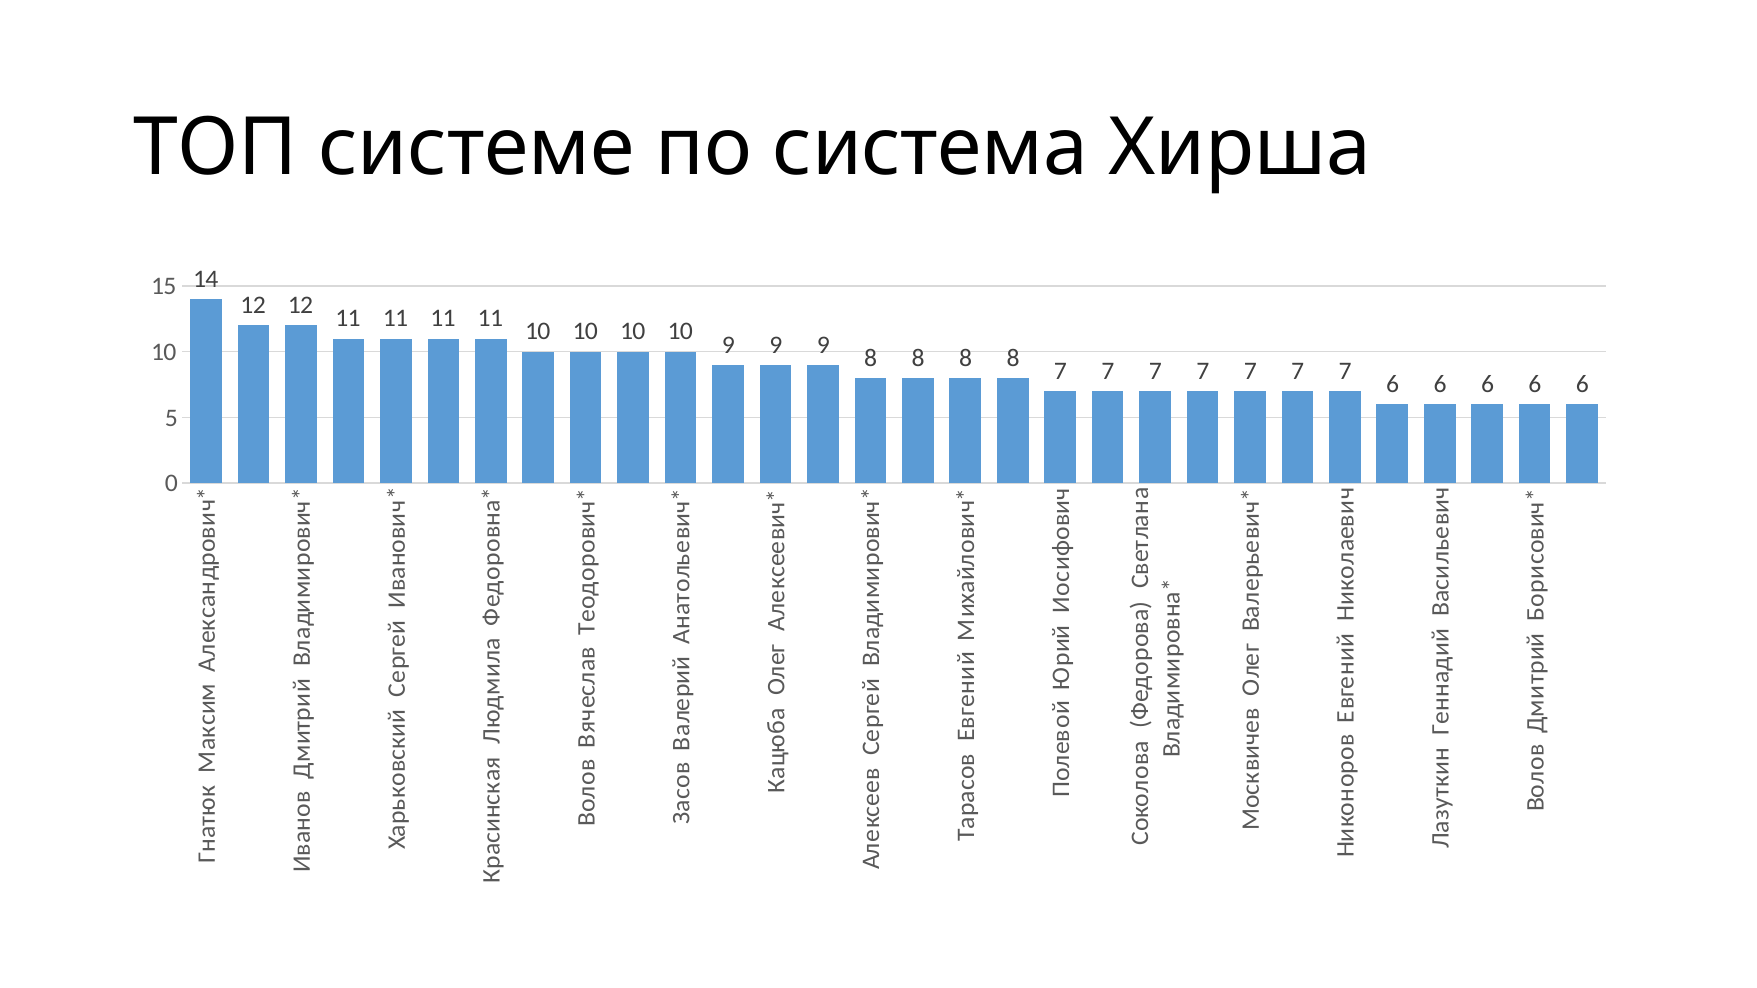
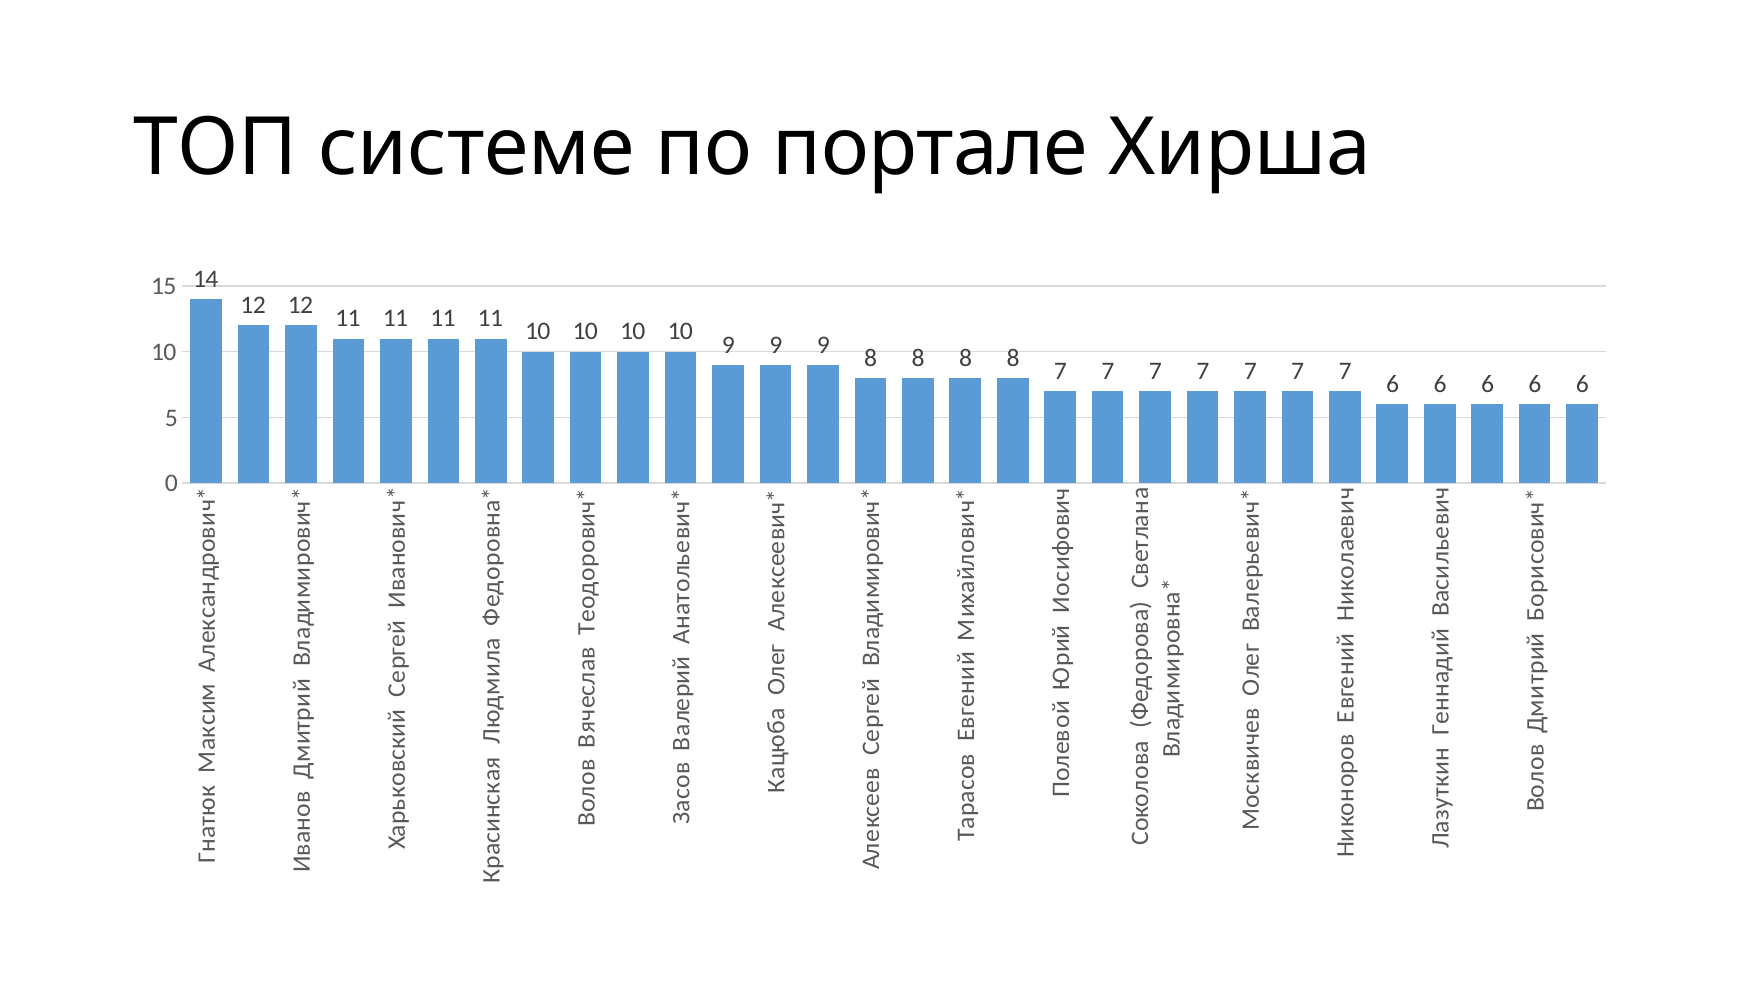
система: система -> портале
